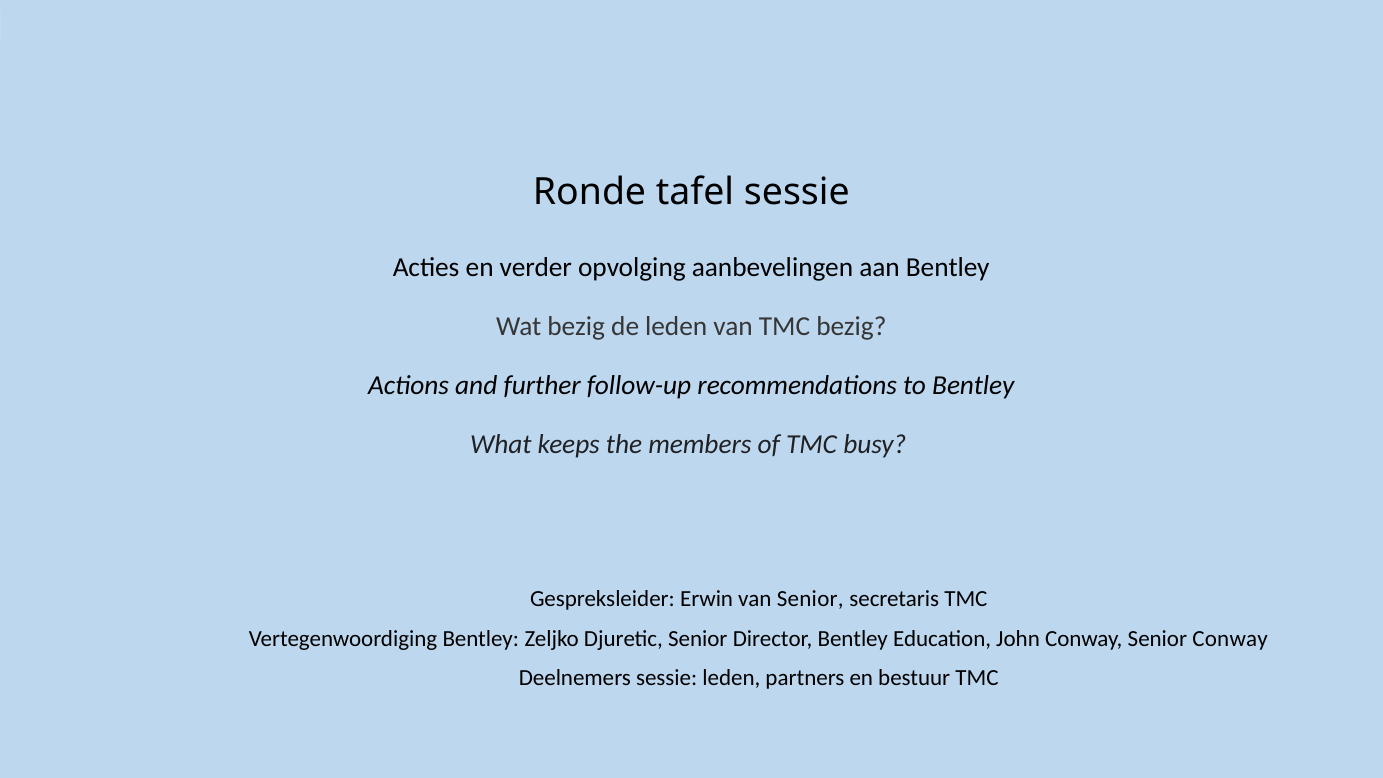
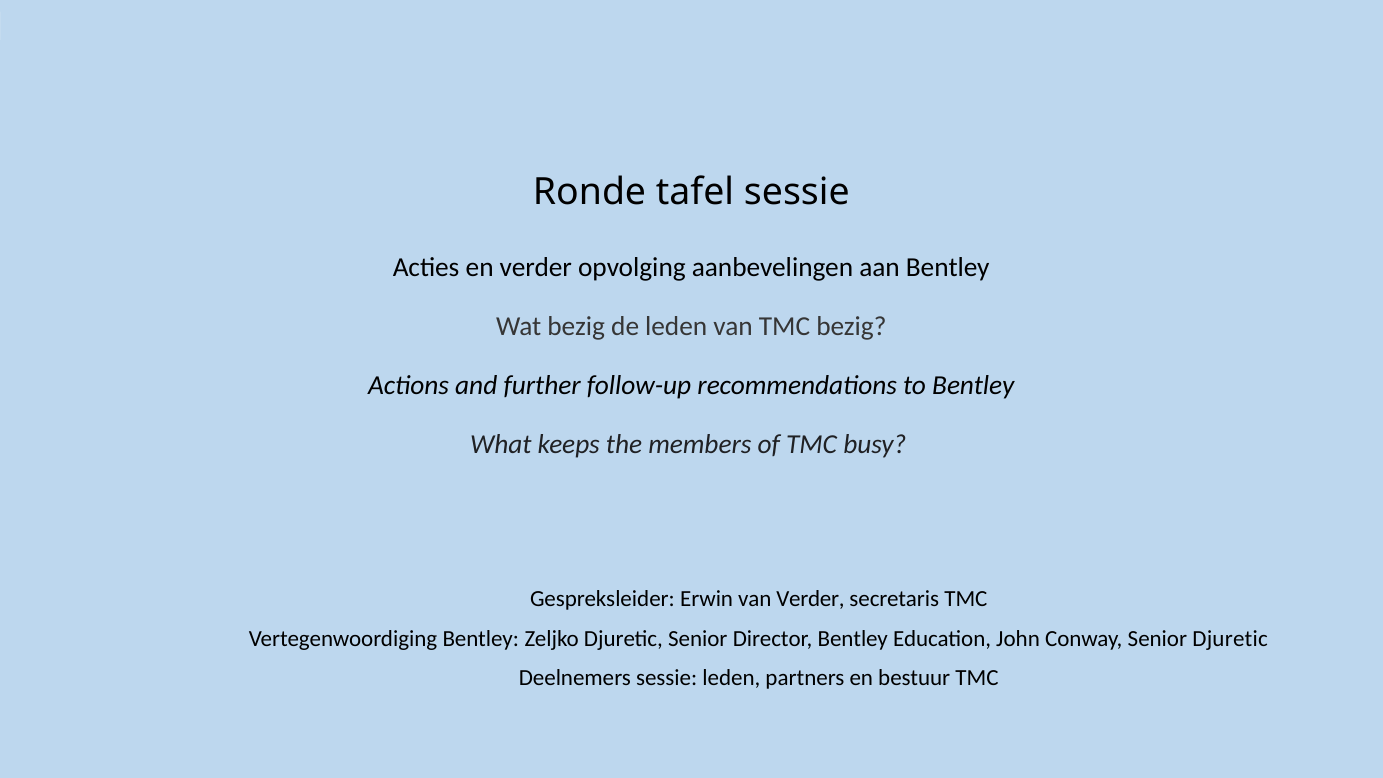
van Senior: Senior -> Verder
Senior Conway: Conway -> Djuretic
